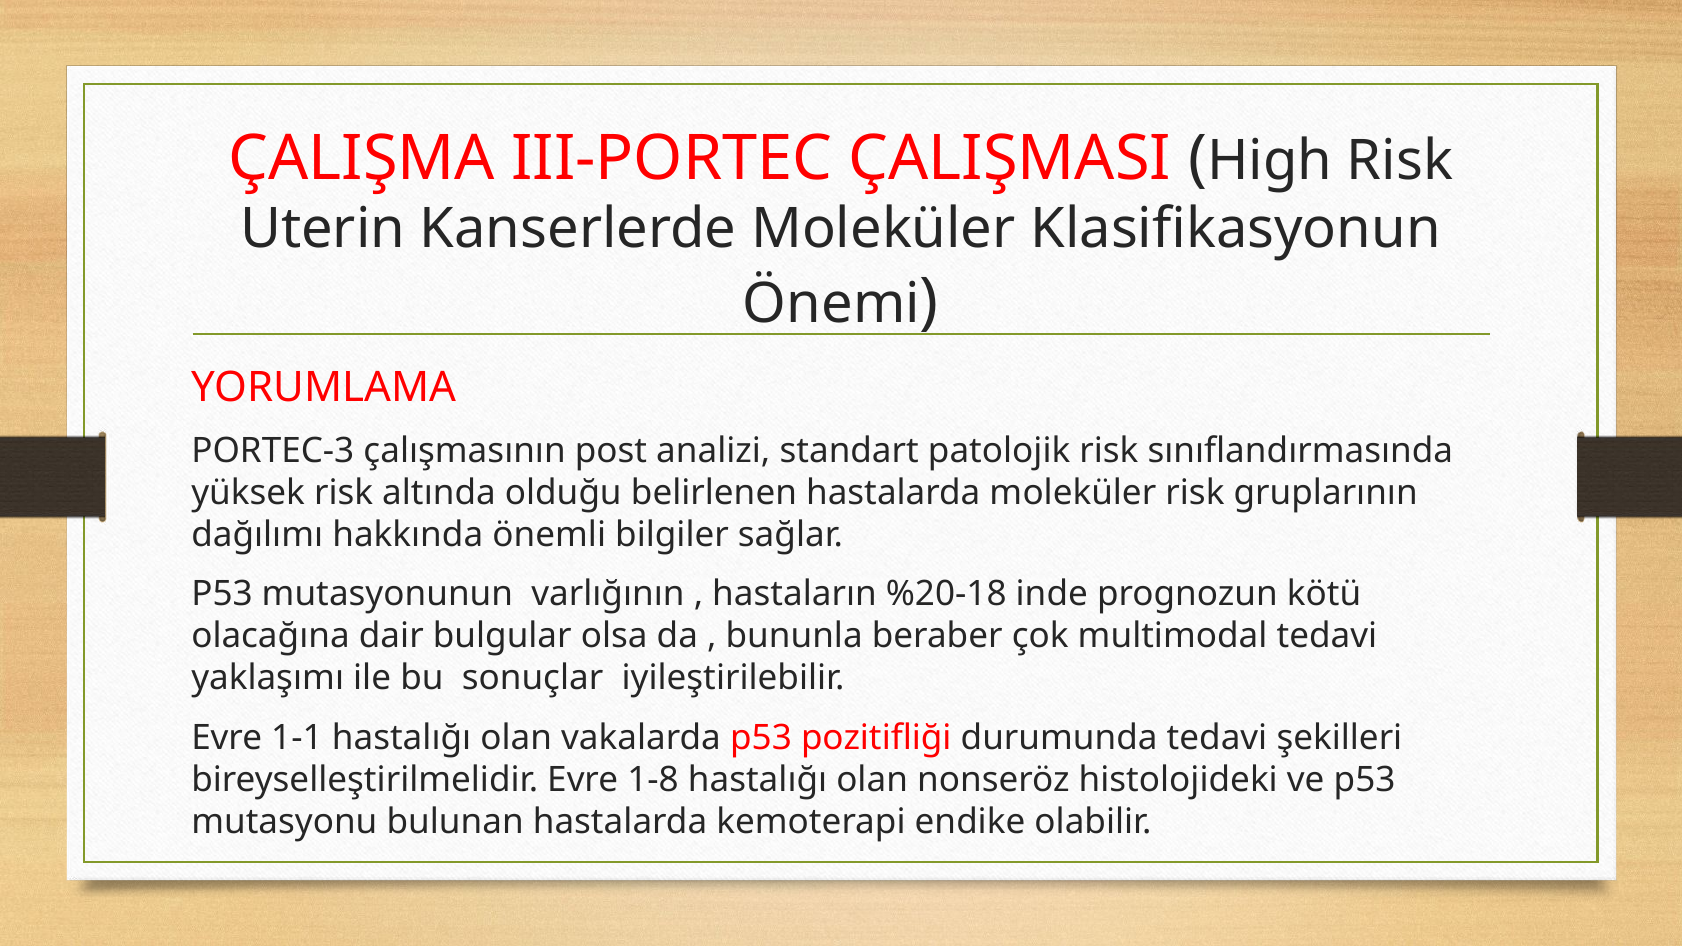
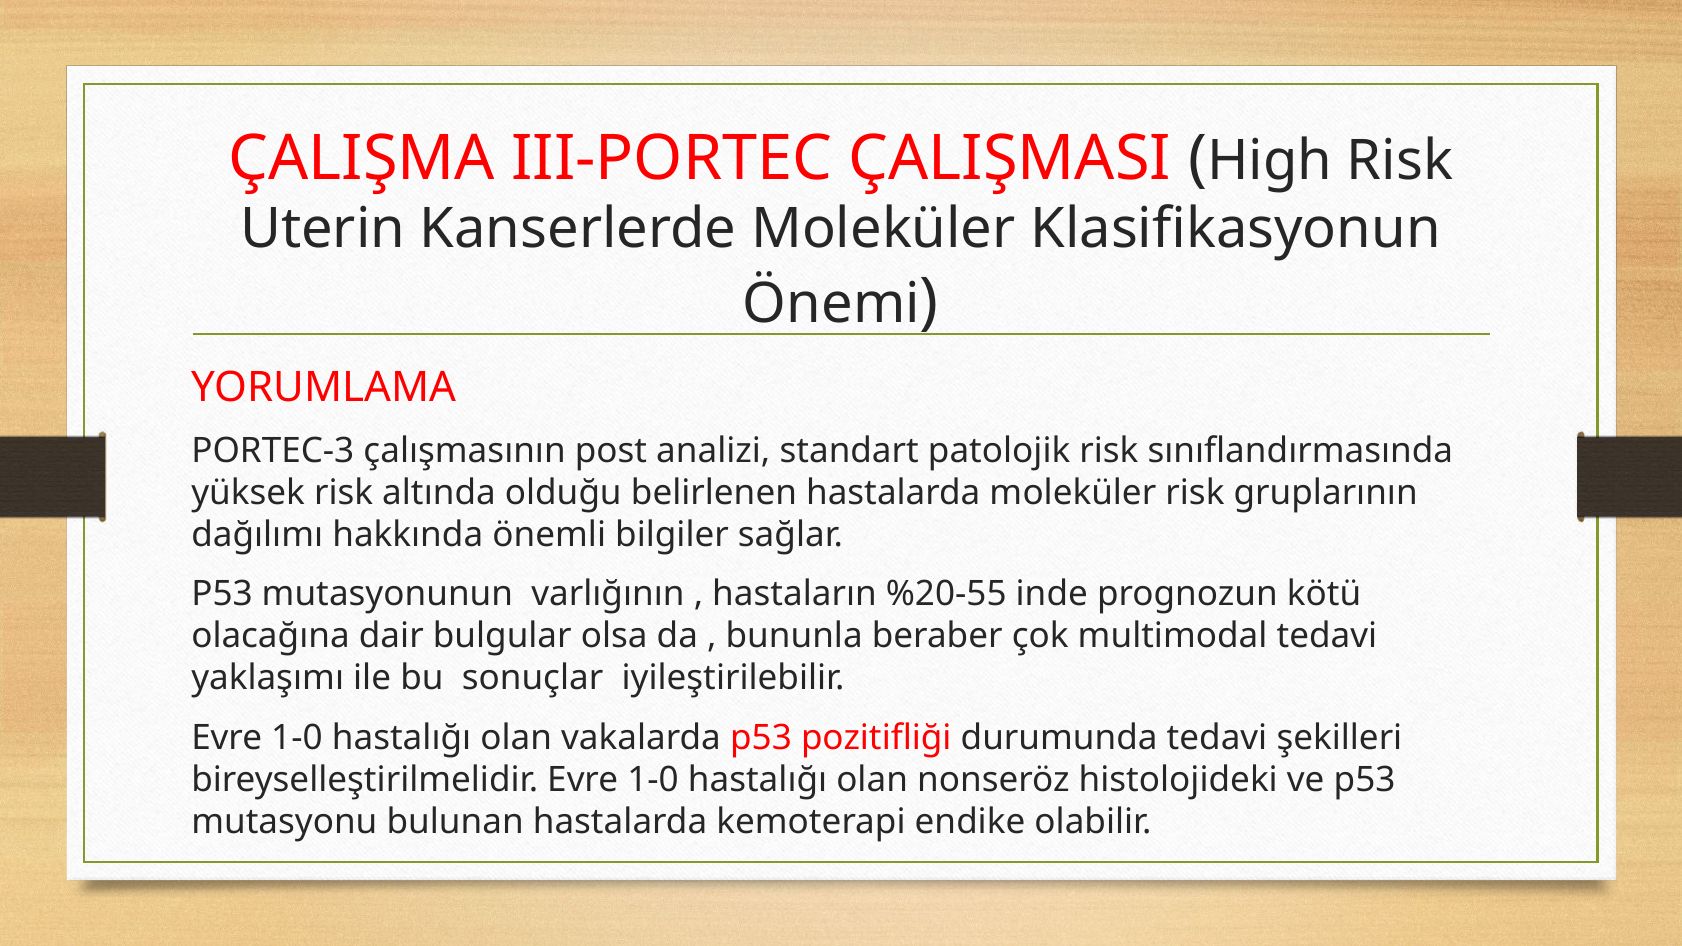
%20-18: %20-18 -> %20-55
1-1 at (297, 738): 1-1 -> 1-0
bireyselleştirilmelidir Evre 1-8: 1-8 -> 1-0
